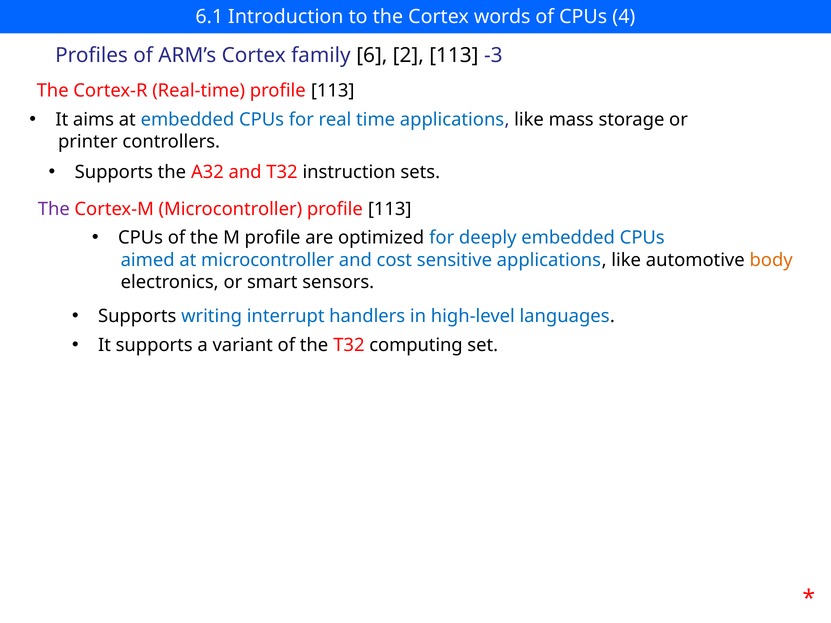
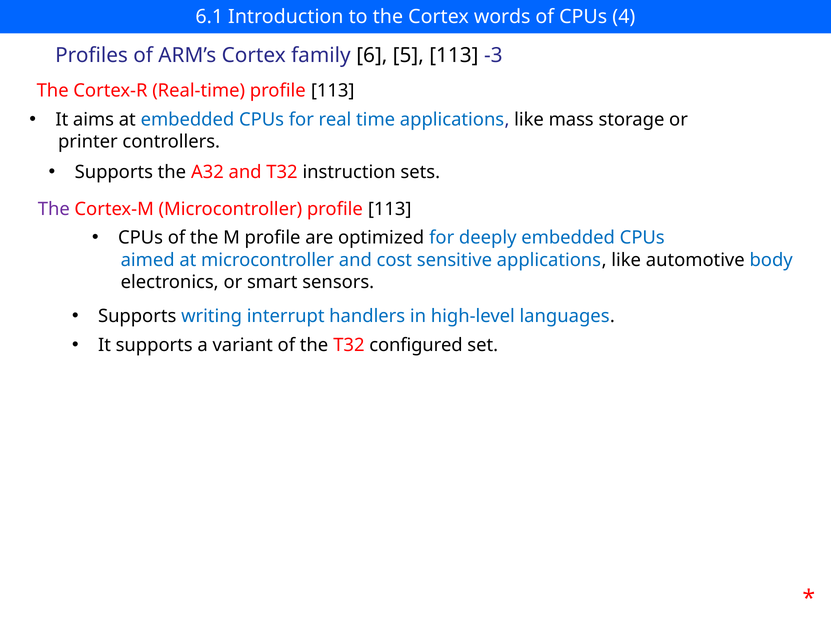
2: 2 -> 5
body colour: orange -> blue
computing: computing -> configured
